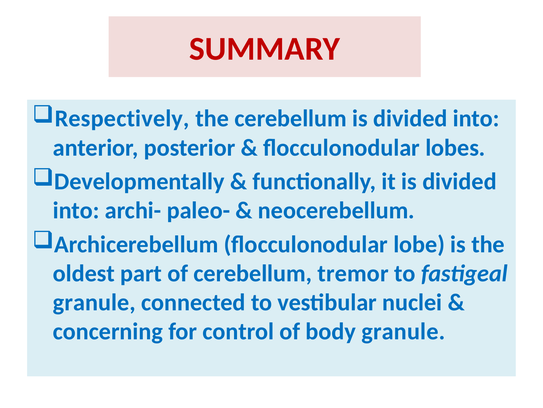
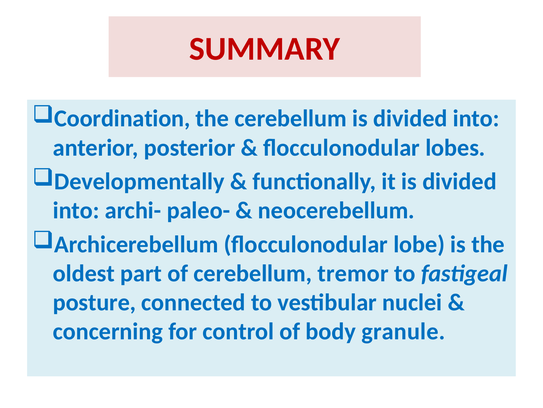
Respectively: Respectively -> Coordination
granule at (94, 302): granule -> posture
